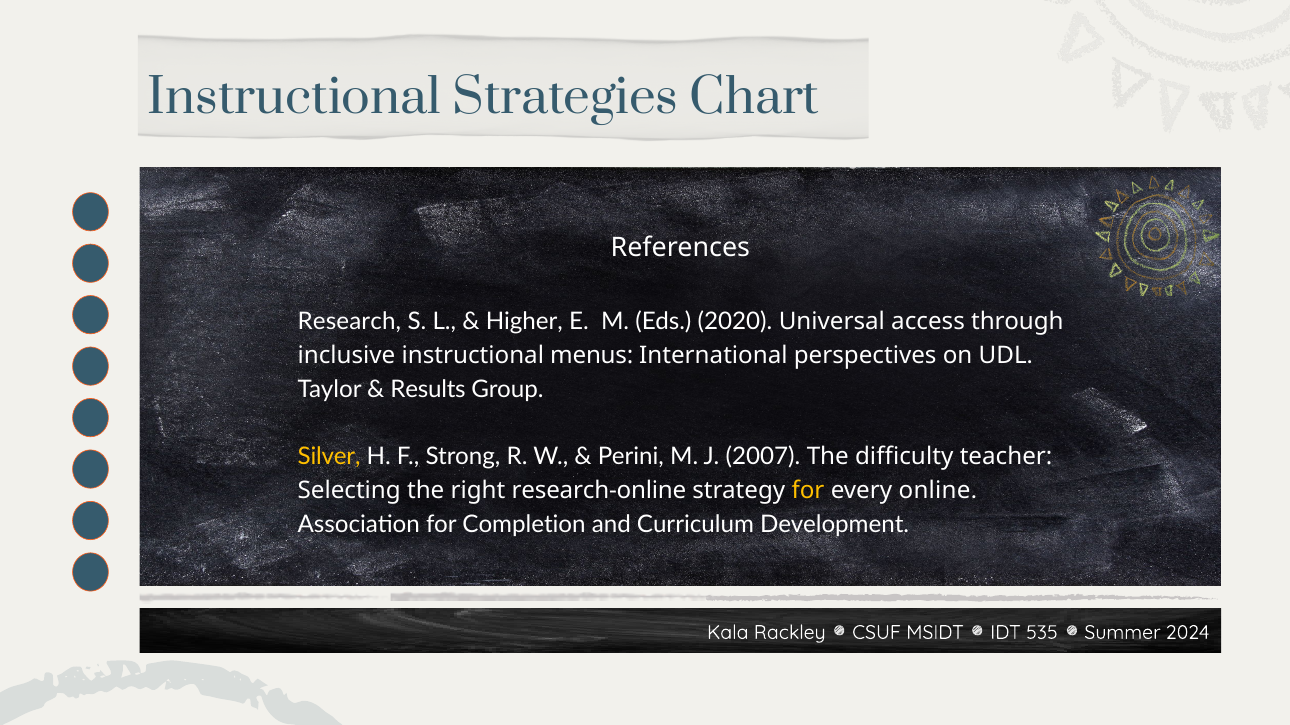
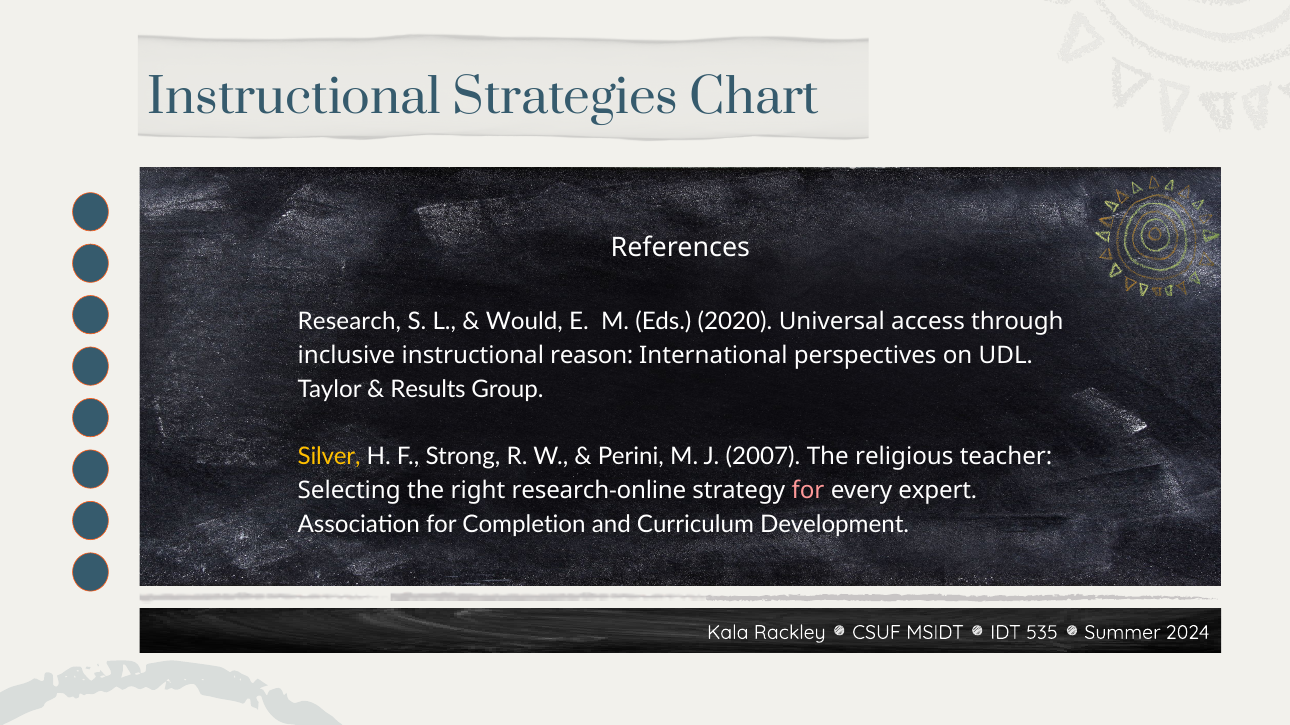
Higher: Higher -> Would
menus: menus -> reason
difficulty: difficulty -> religious
for at (808, 491) colour: yellow -> pink
online: online -> expert
